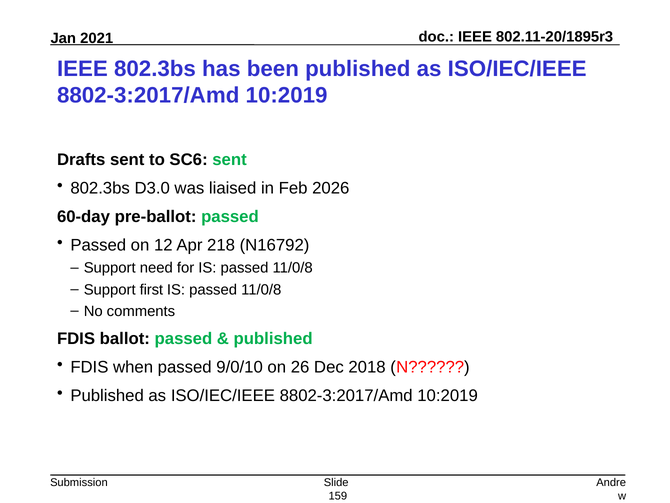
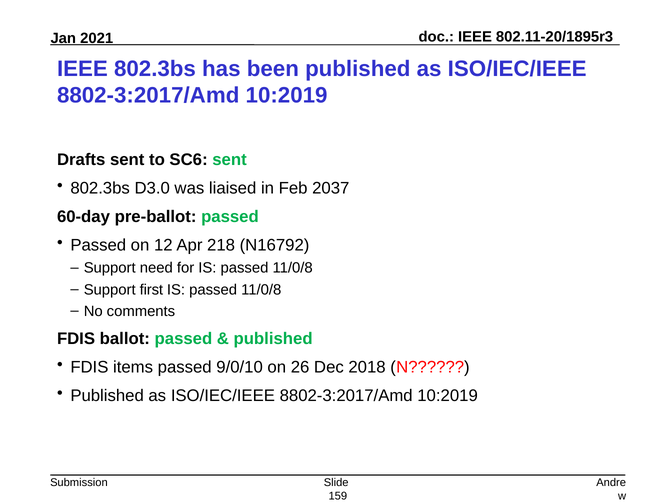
2026: 2026 -> 2037
when: when -> items
